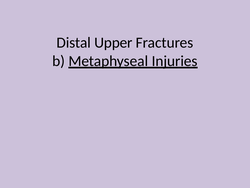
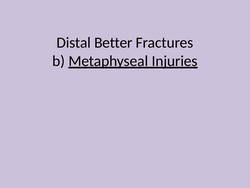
Upper: Upper -> Better
